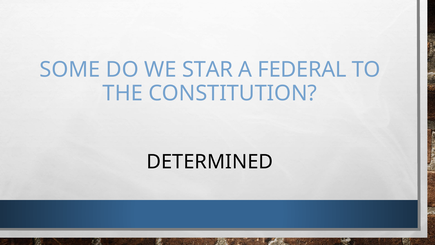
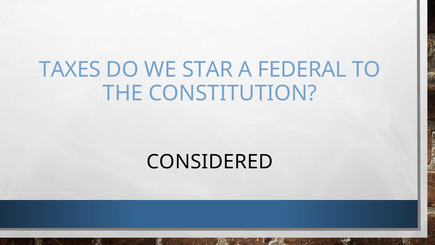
SOME: SOME -> TAXES
DETERMINED: DETERMINED -> CONSIDERED
